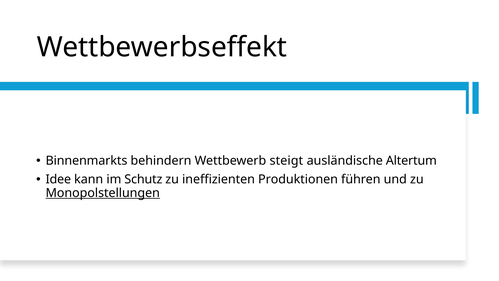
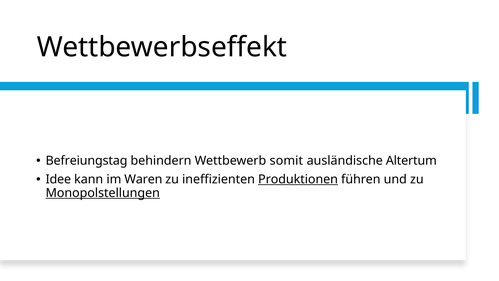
Binnenmarkts: Binnenmarkts -> Befreiungstag
steigt: steigt -> somit
Schutz: Schutz -> Waren
Produktionen underline: none -> present
